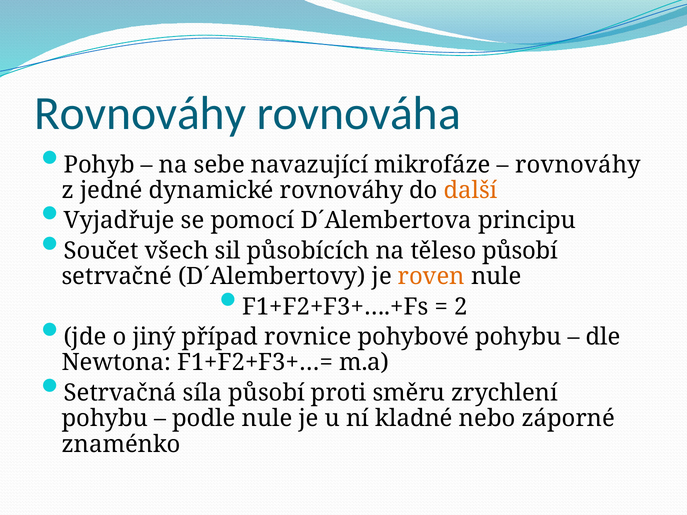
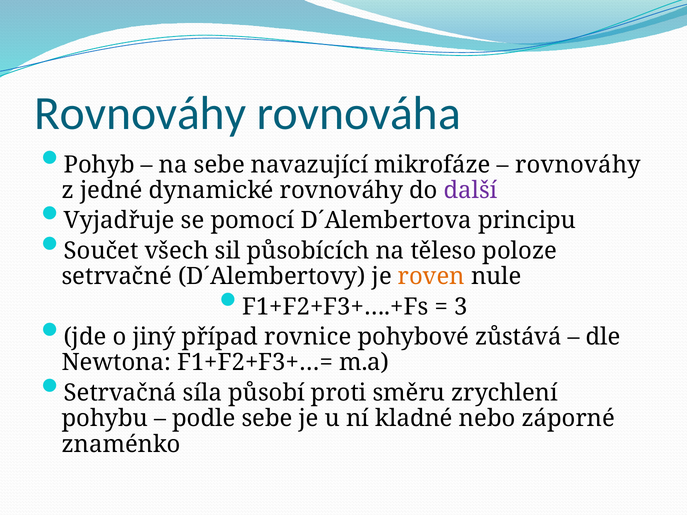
další colour: orange -> purple
těleso působí: působí -> poloze
2: 2 -> 3
pohybové pohybu: pohybu -> zůstává
podle nule: nule -> sebe
